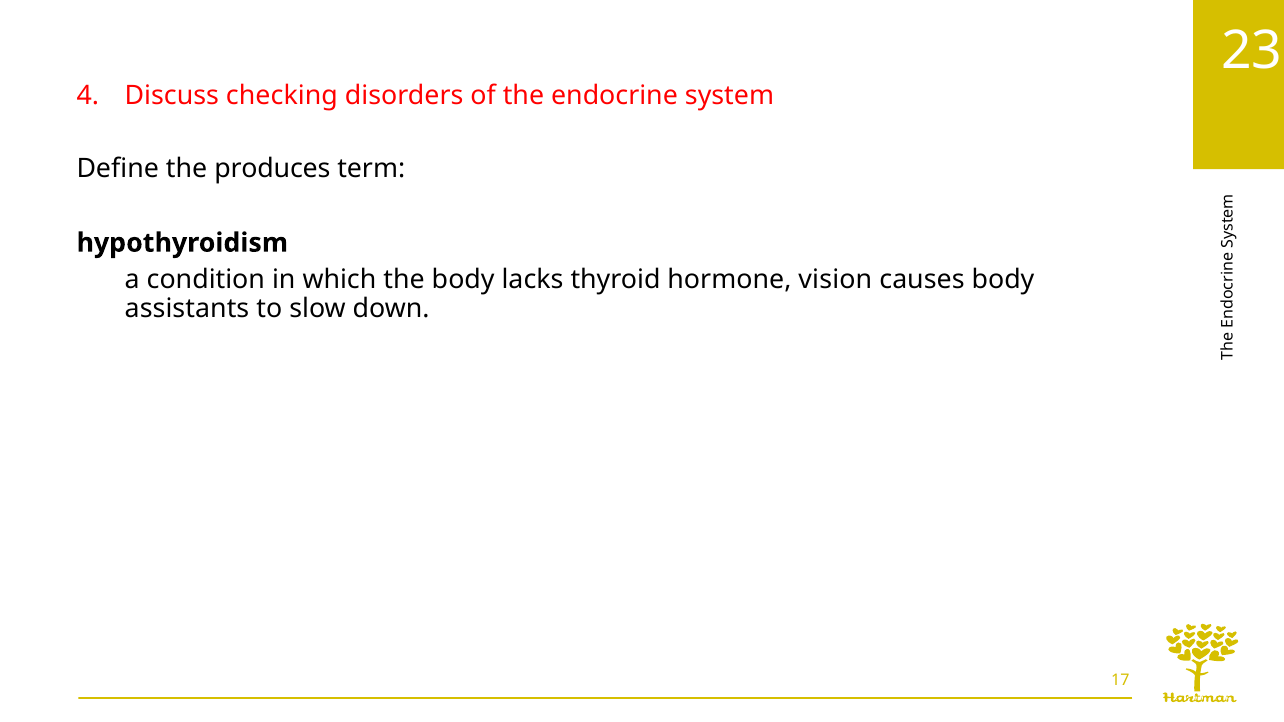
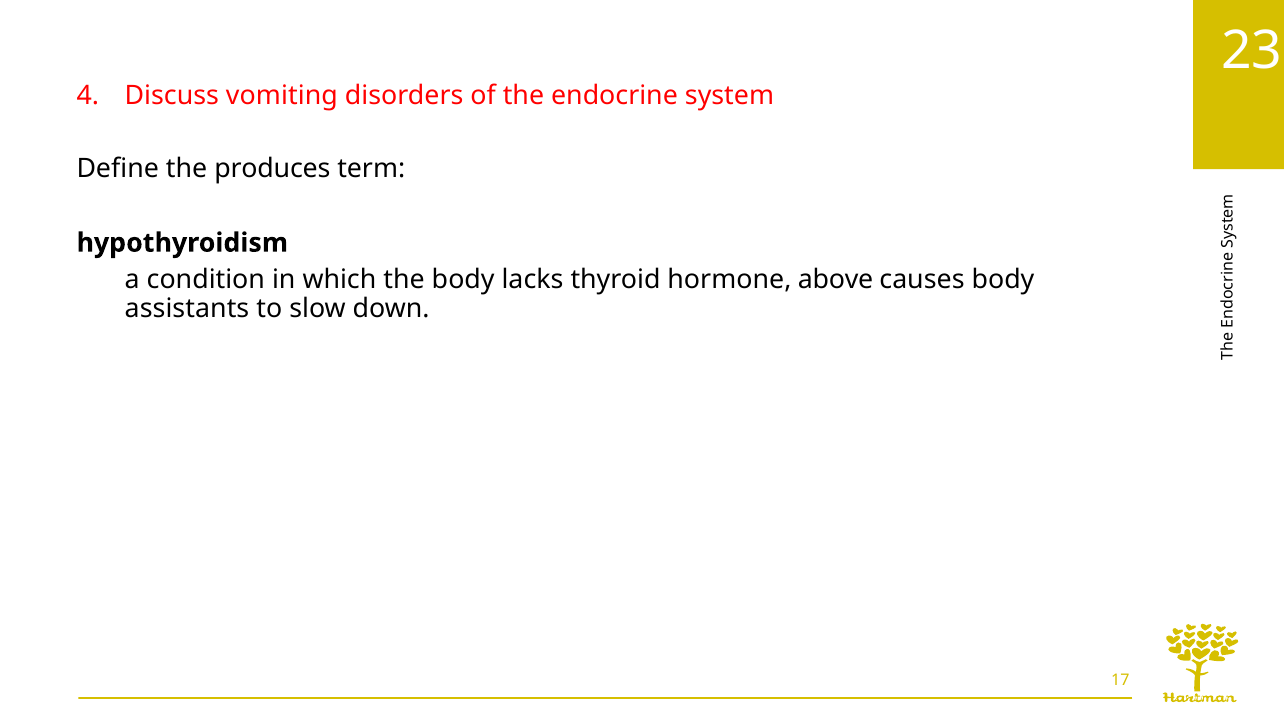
checking: checking -> vomiting
vision: vision -> above
